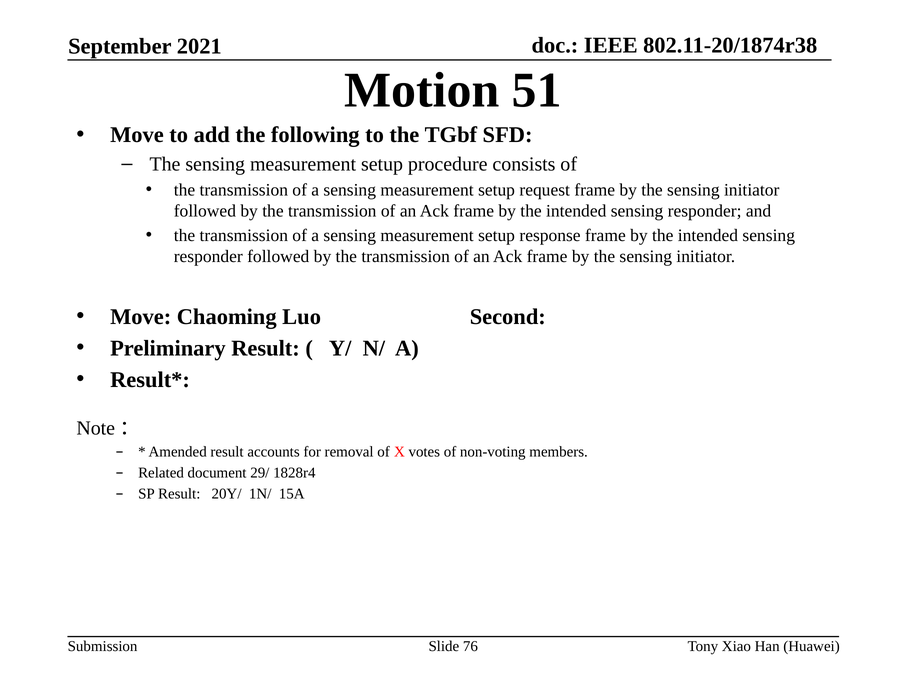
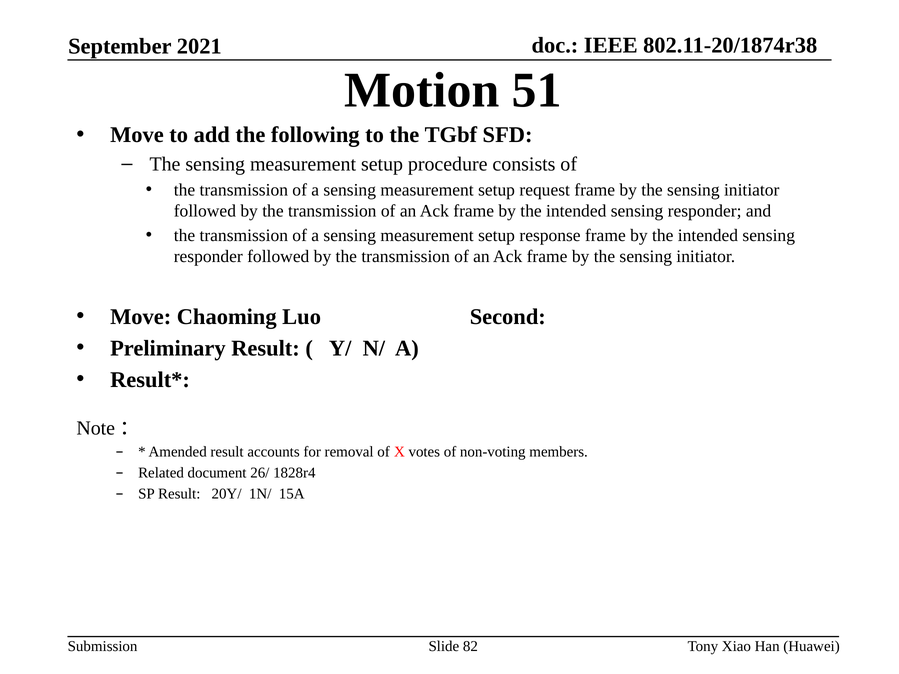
29/: 29/ -> 26/
76: 76 -> 82
